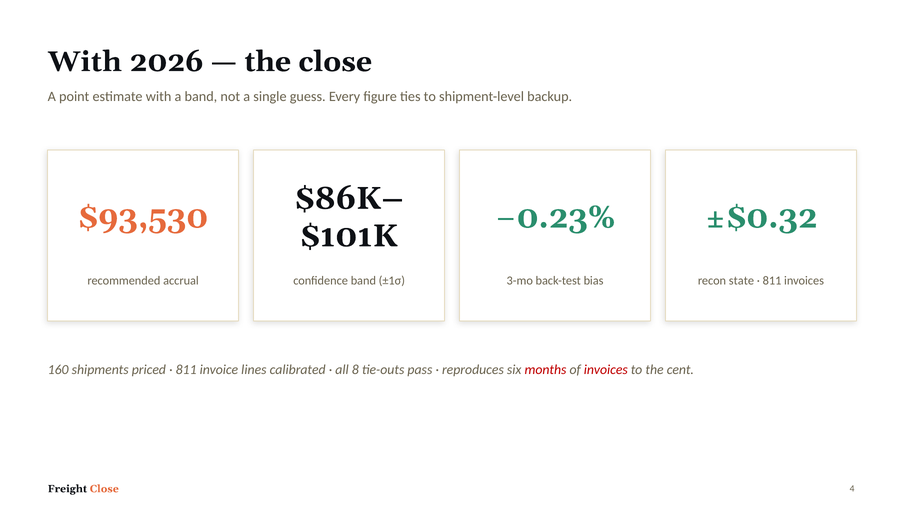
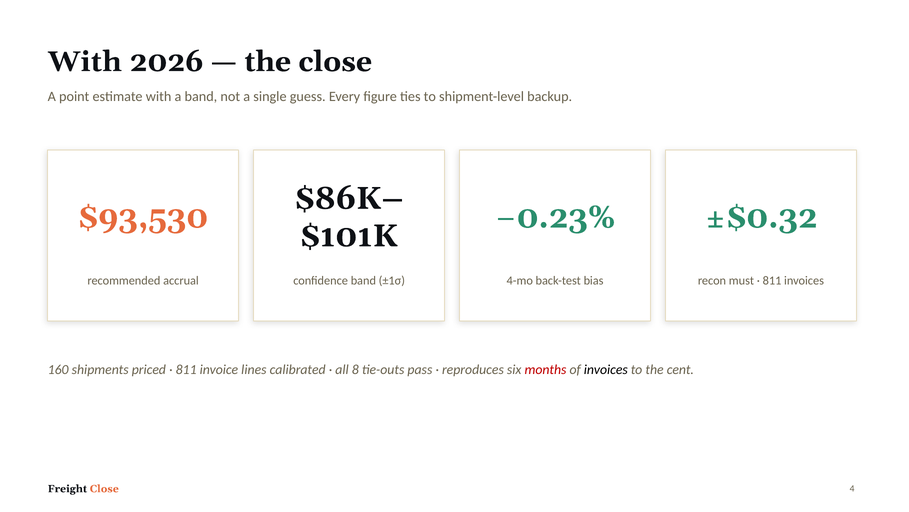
3-mo: 3-mo -> 4-mo
state: state -> must
invoices at (606, 369) colour: red -> black
